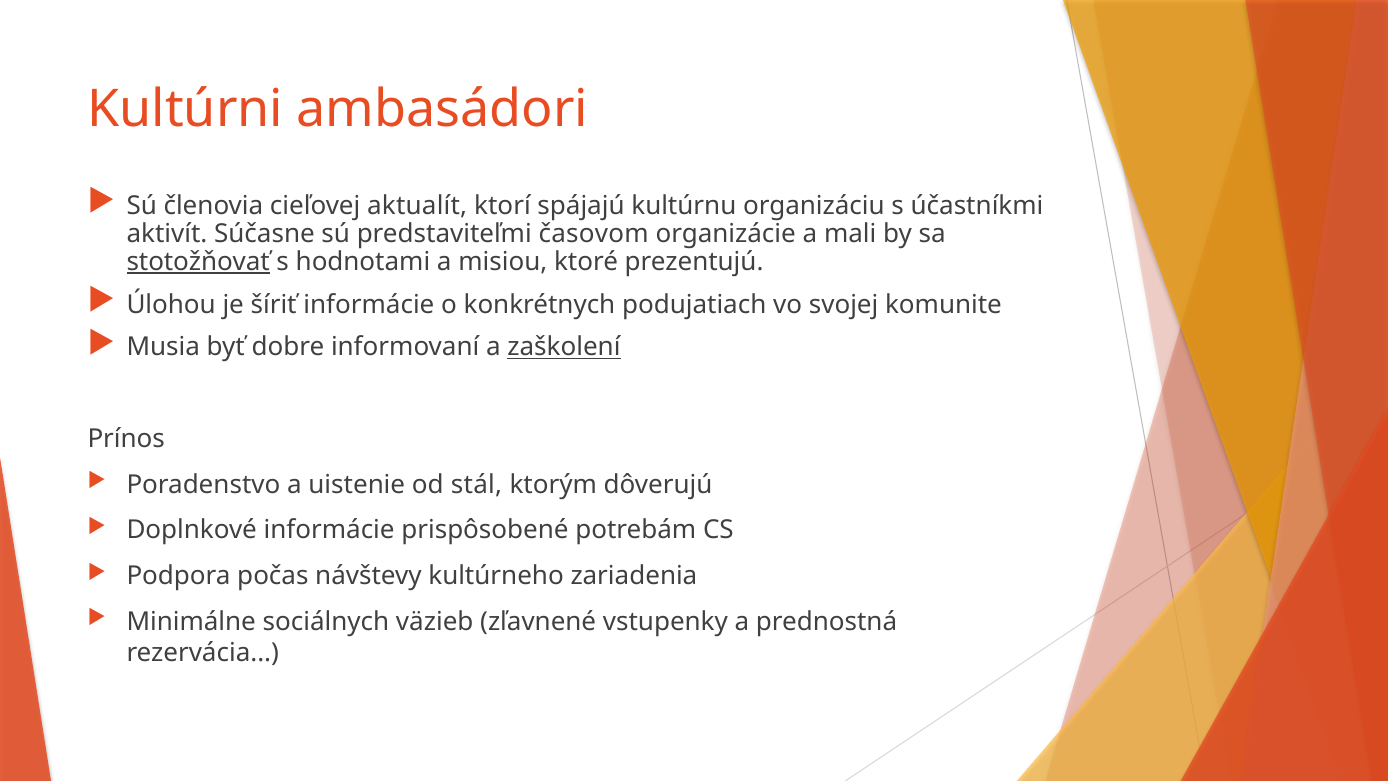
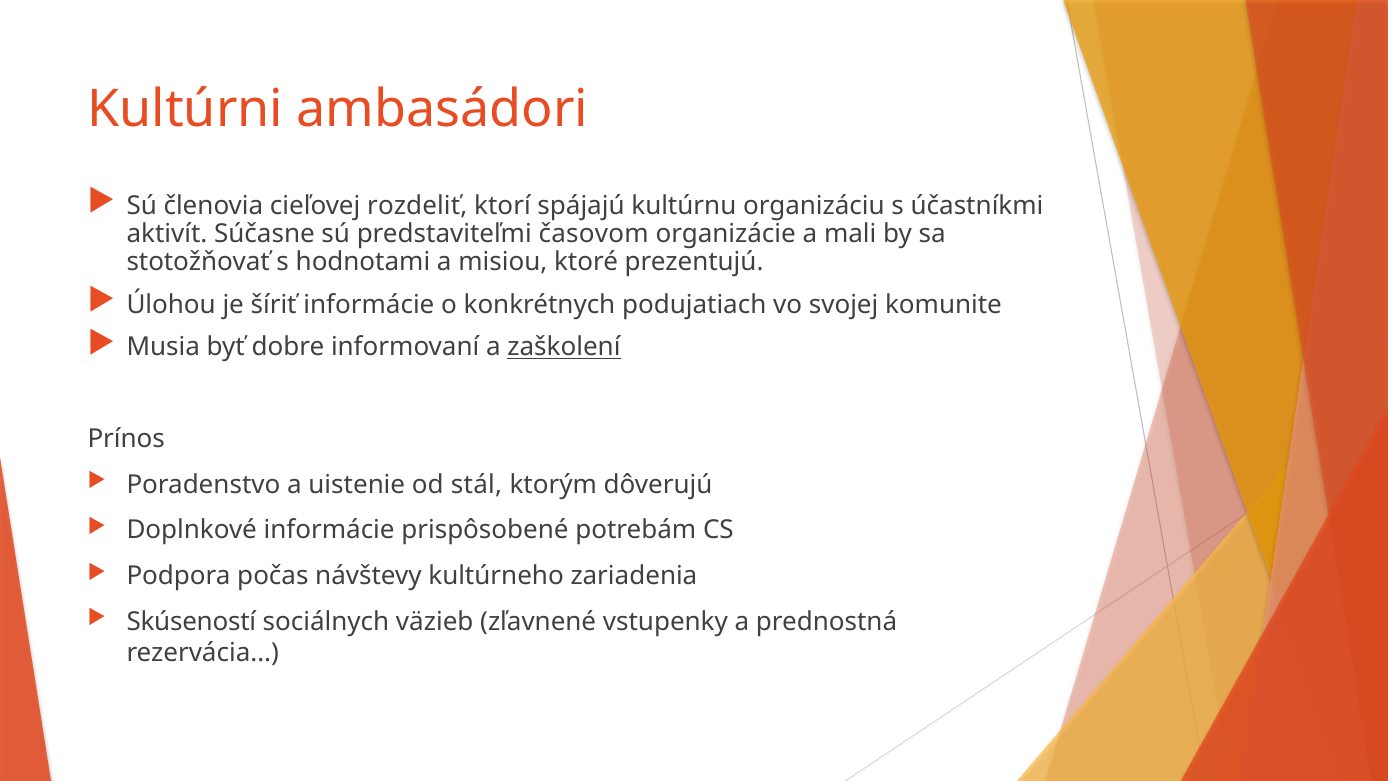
aktualít: aktualít -> rozdeliť
stotožňovať underline: present -> none
Minimálne: Minimálne -> Skúseností
